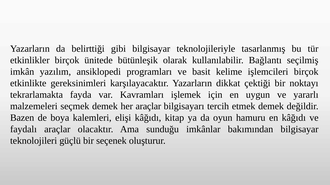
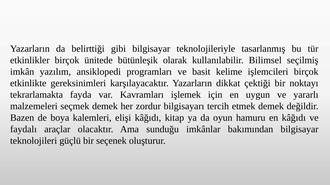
Bağlantı: Bağlantı -> Bilimsel
her araçlar: araçlar -> zordur
